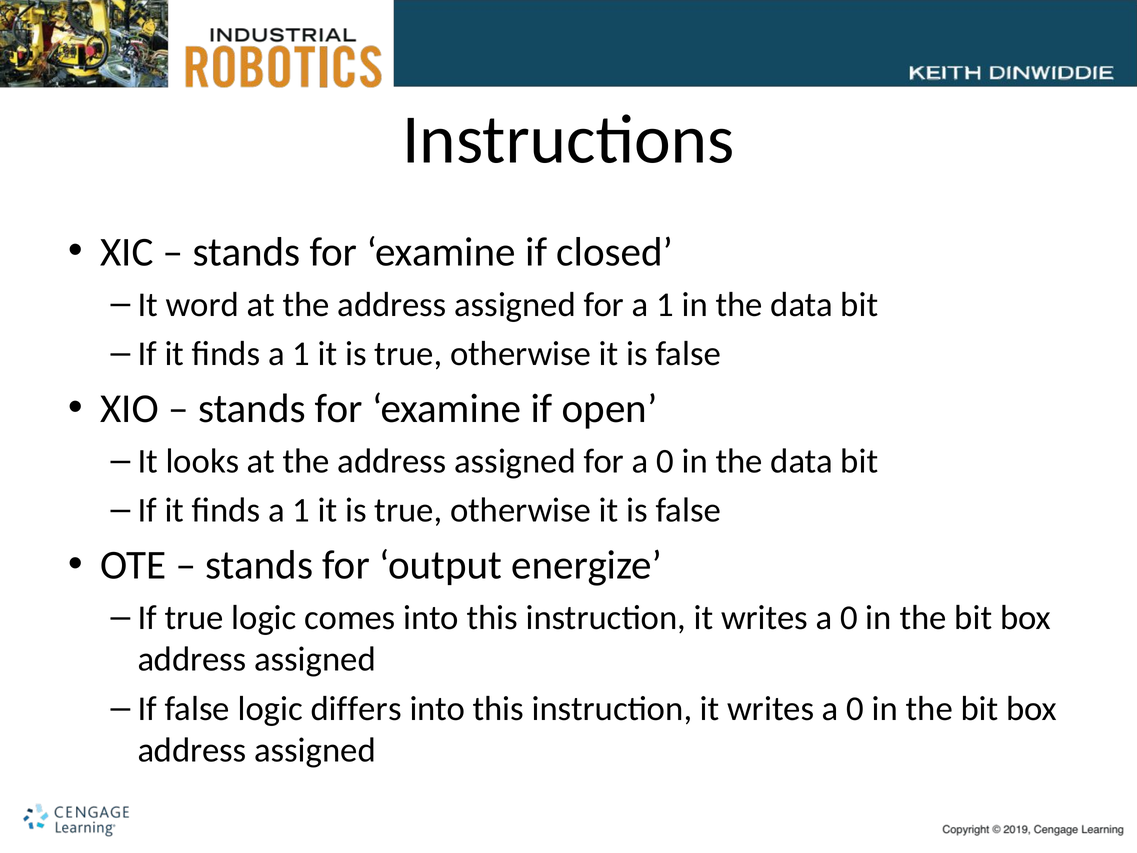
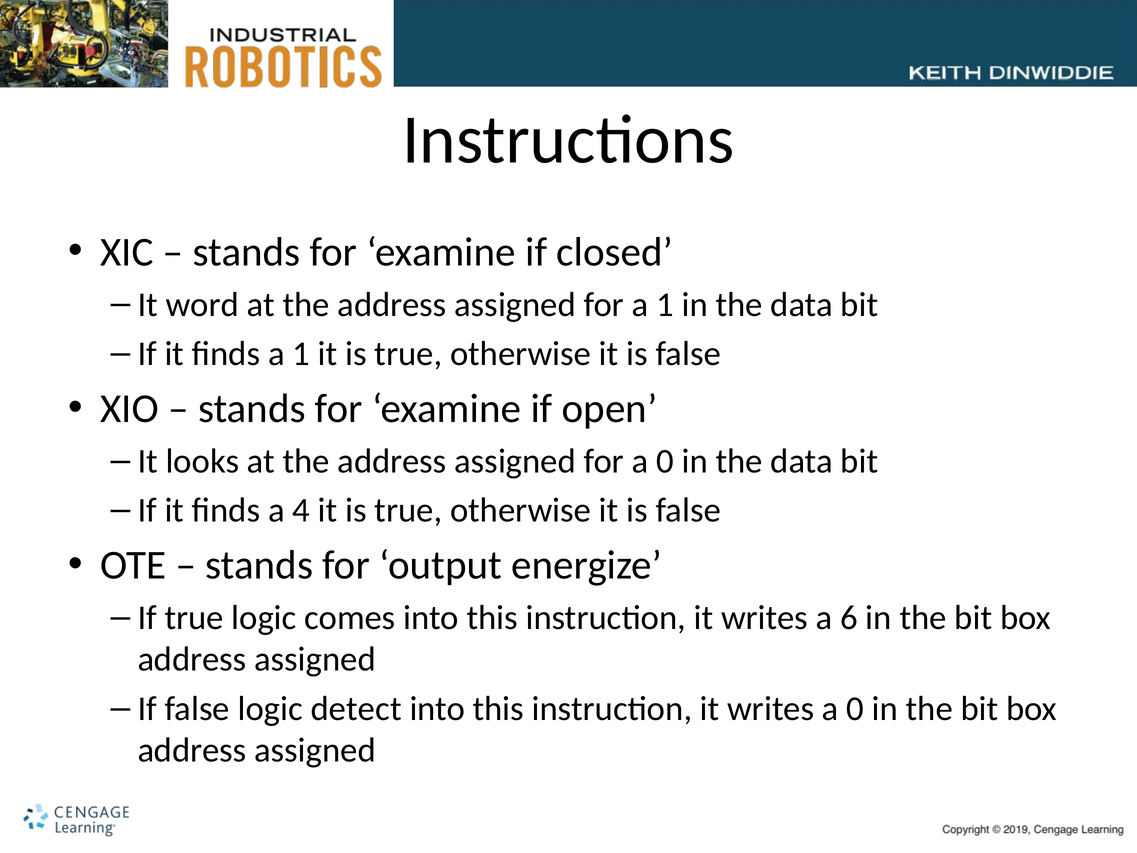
1 at (301, 510): 1 -> 4
0 at (849, 618): 0 -> 6
differs: differs -> detect
